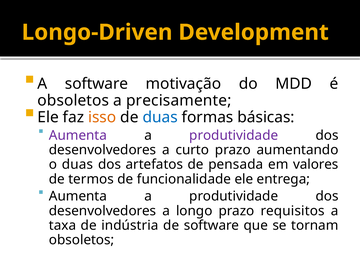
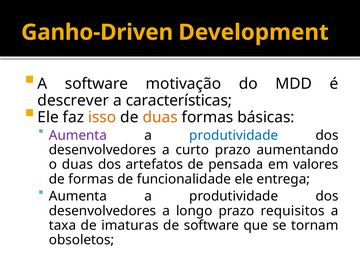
Longo-Driven: Longo-Driven -> Ganho-Driven
obsoletos at (73, 101): obsoletos -> descrever
precisamente: precisamente -> características
duas at (160, 117) colour: blue -> orange
produtividade at (234, 135) colour: purple -> blue
de termos: termos -> formas
indústria: indústria -> imaturas
